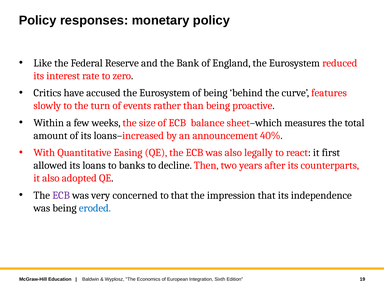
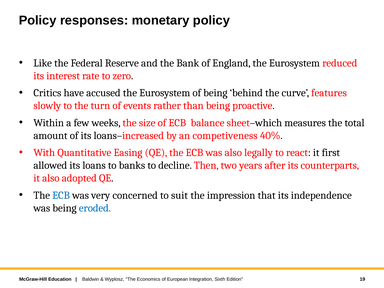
announcement: announcement -> competiveness
ECB at (61, 195) colour: purple -> blue
to that: that -> suit
